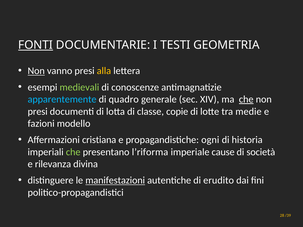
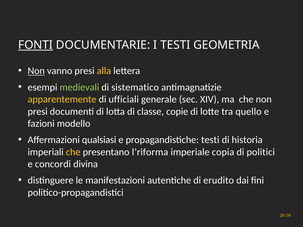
conoscenze: conoscenze -> sistematico
apparentemente colour: light blue -> yellow
quadro: quadro -> ufficiali
che at (246, 99) underline: present -> none
medie: medie -> quello
cristiana: cristiana -> qualsiasi
propagandistiche ogni: ogni -> testi
che at (73, 152) colour: light green -> yellow
cause: cause -> copia
società: società -> politici
rilevanza: rilevanza -> concordi
manifestazioni underline: present -> none
